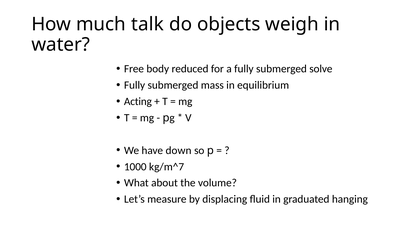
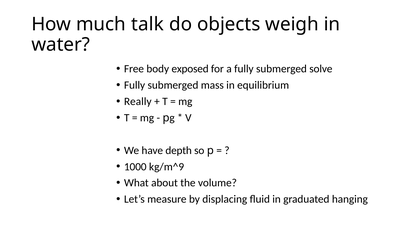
reduced: reduced -> exposed
Acting: Acting -> Really
down: down -> depth
kg/m^7: kg/m^7 -> kg/m^9
